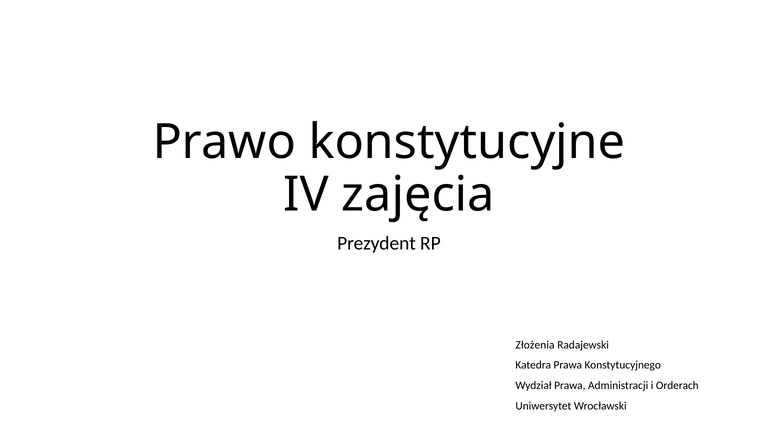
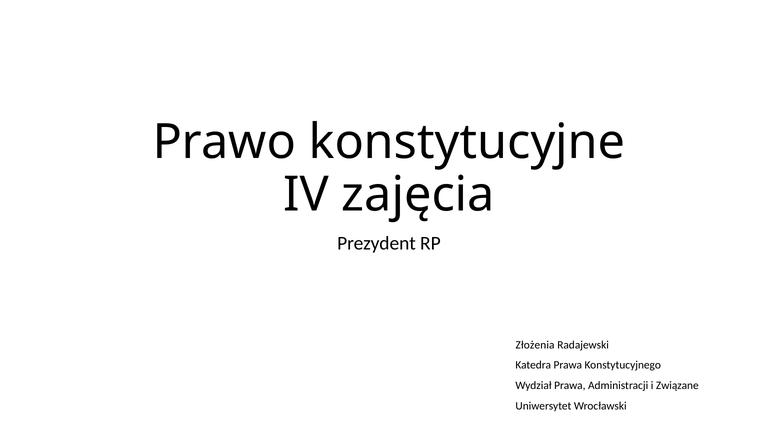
Orderach: Orderach -> Związane
